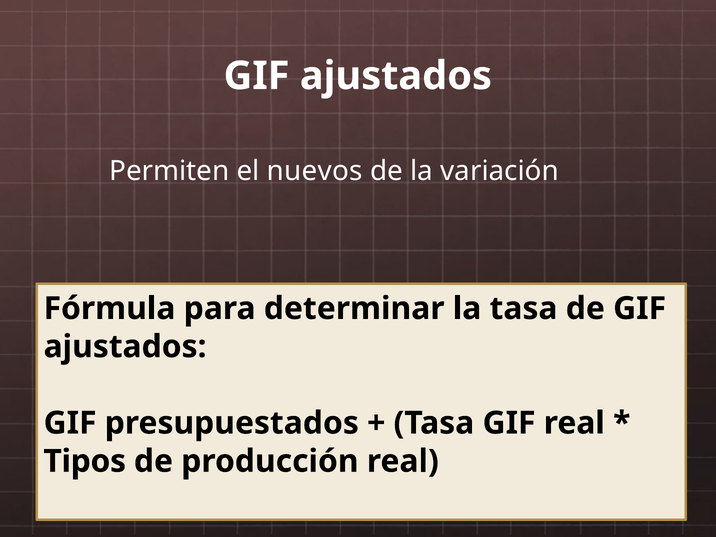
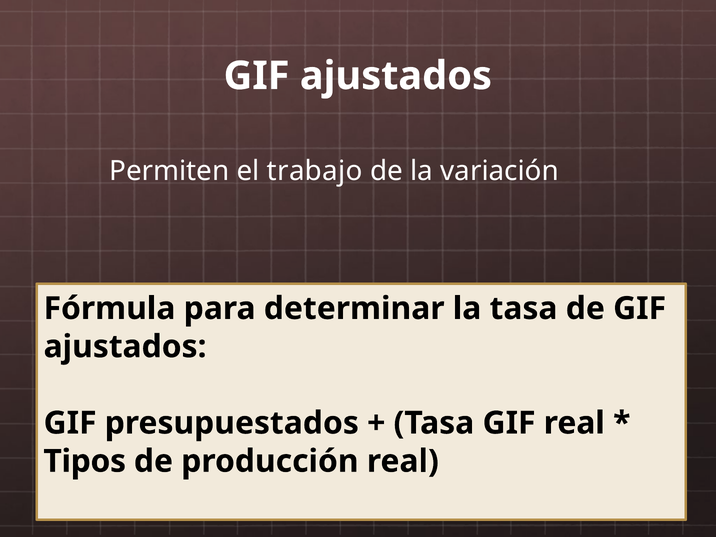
nuevos: nuevos -> trabajo
